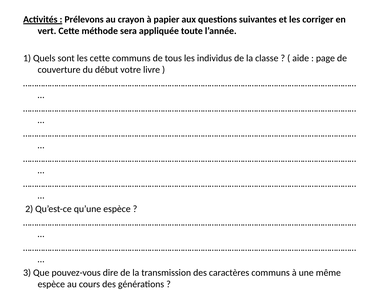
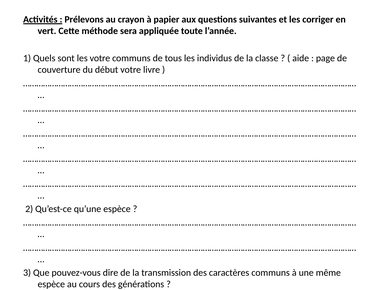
les cette: cette -> votre
